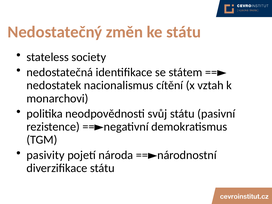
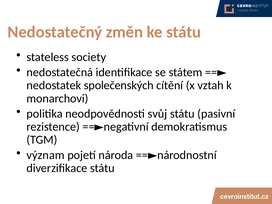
nacionalismus: nacionalismus -> společenských
pasivity: pasivity -> význam
